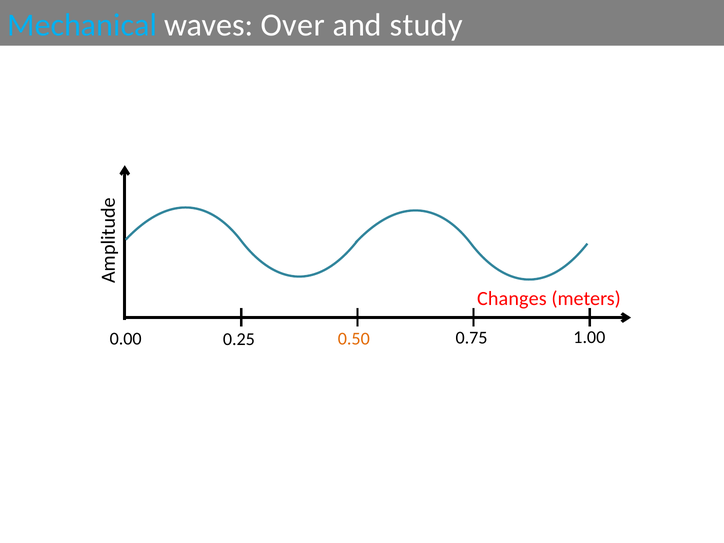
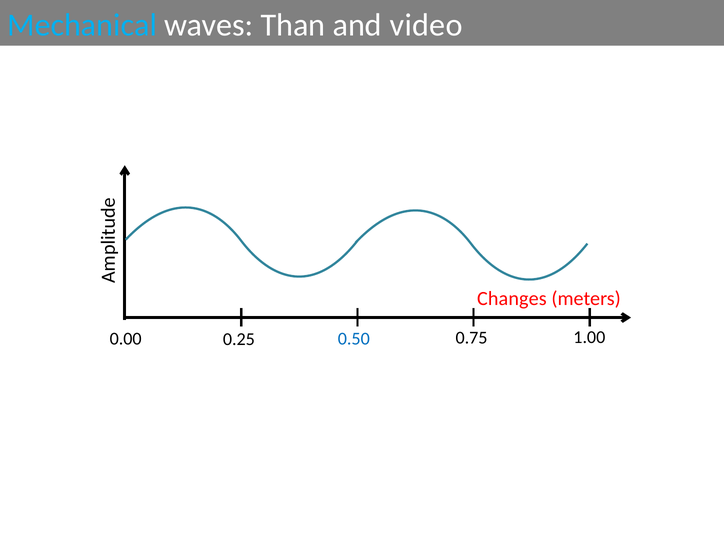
Over: Over -> Than
study: study -> video
0.50 colour: orange -> blue
